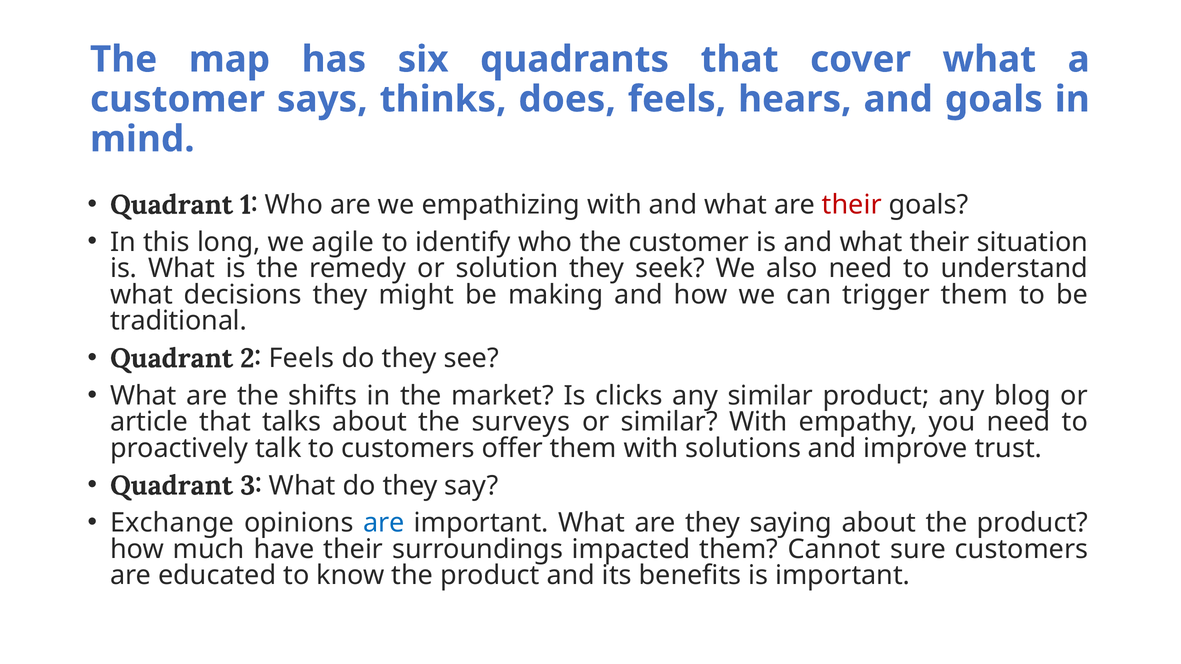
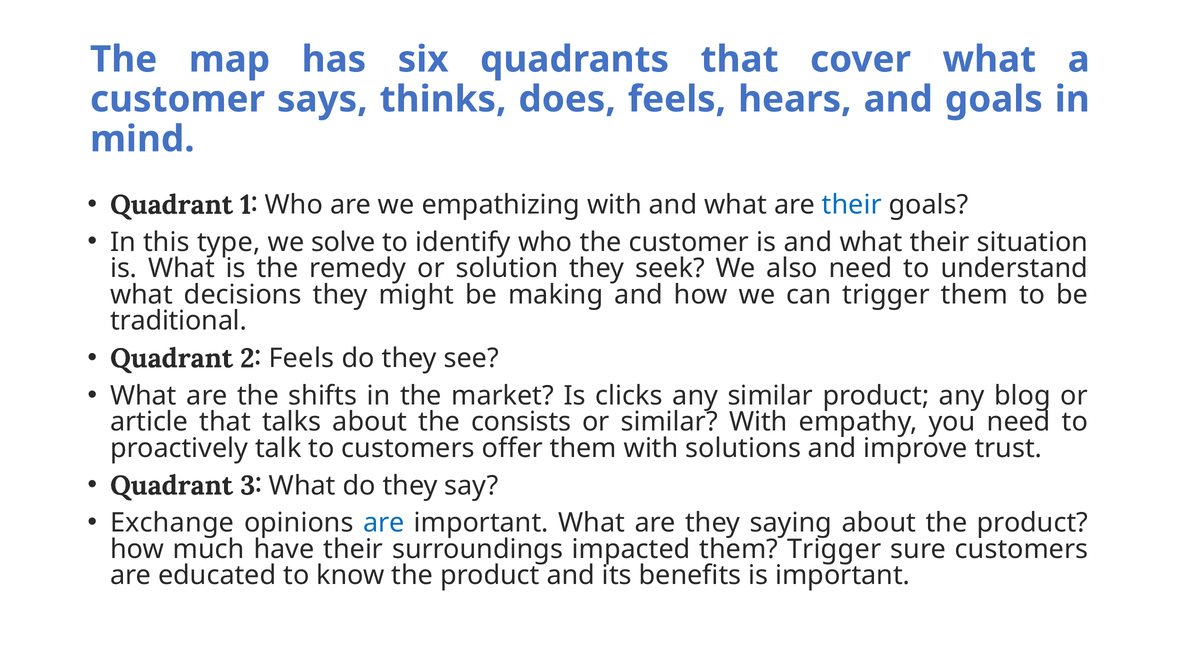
their at (852, 205) colour: red -> blue
long: long -> type
agile: agile -> solve
surveys: surveys -> consists
them Cannot: Cannot -> Trigger
